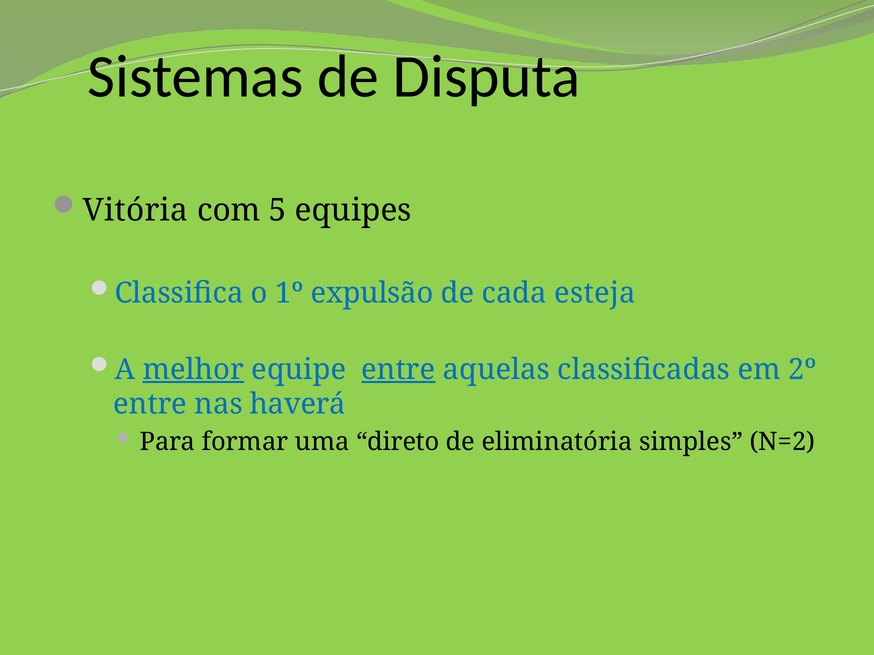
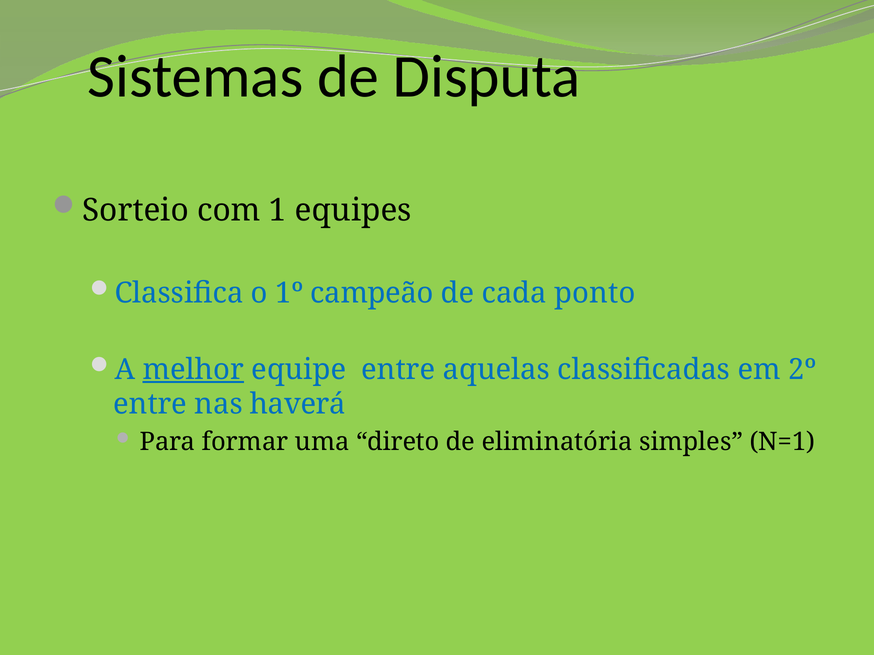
Vitória: Vitória -> Sorteio
5: 5 -> 1
expulsão: expulsão -> campeão
esteja: esteja -> ponto
entre at (398, 370) underline: present -> none
N=2: N=2 -> N=1
